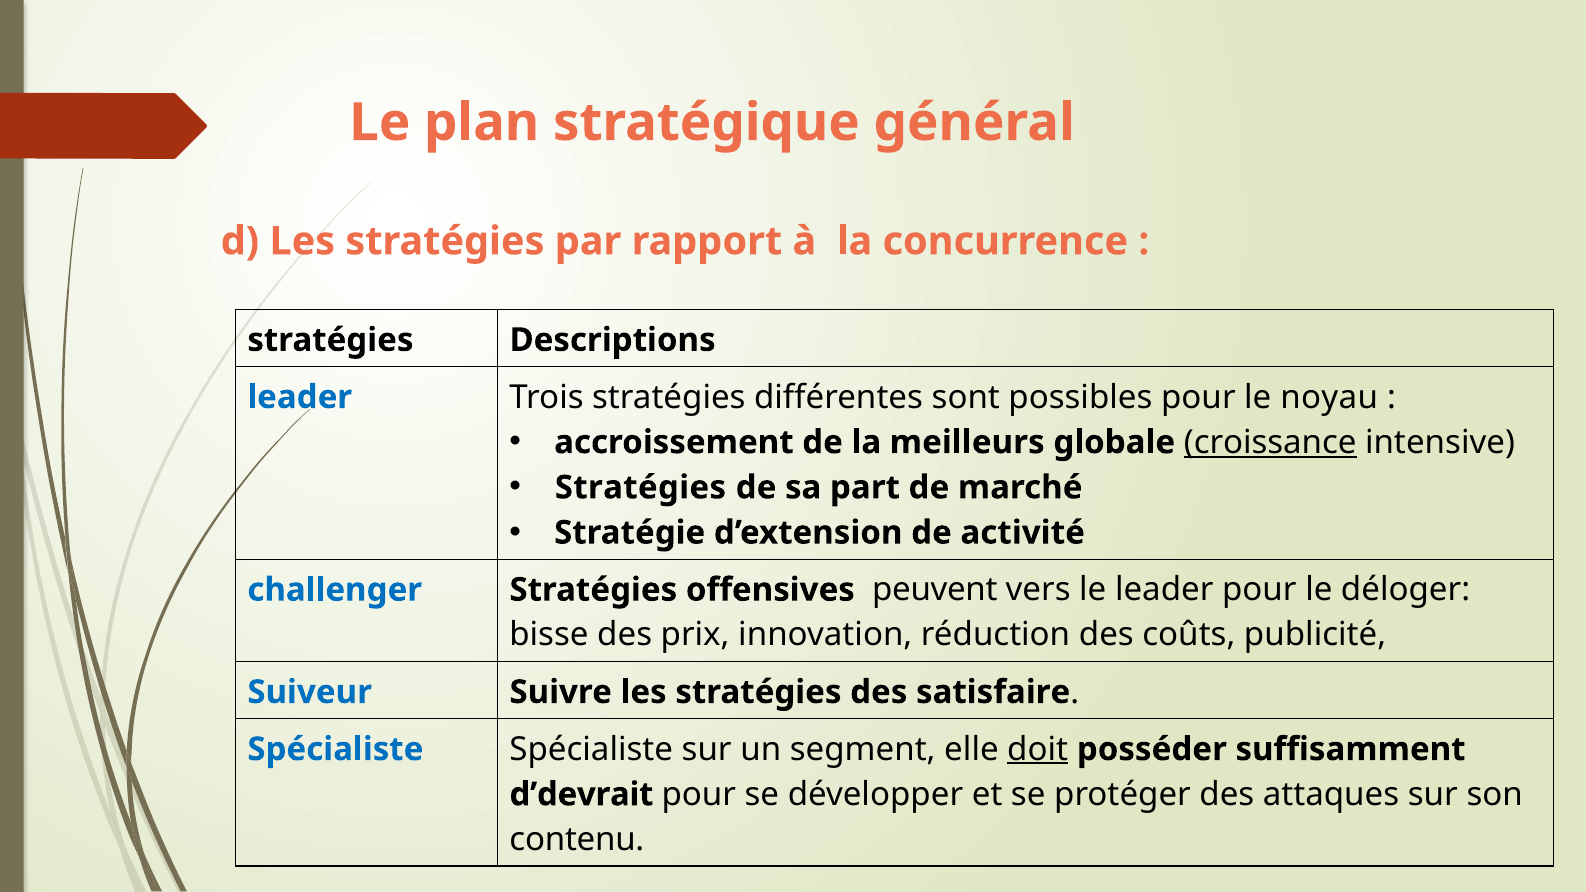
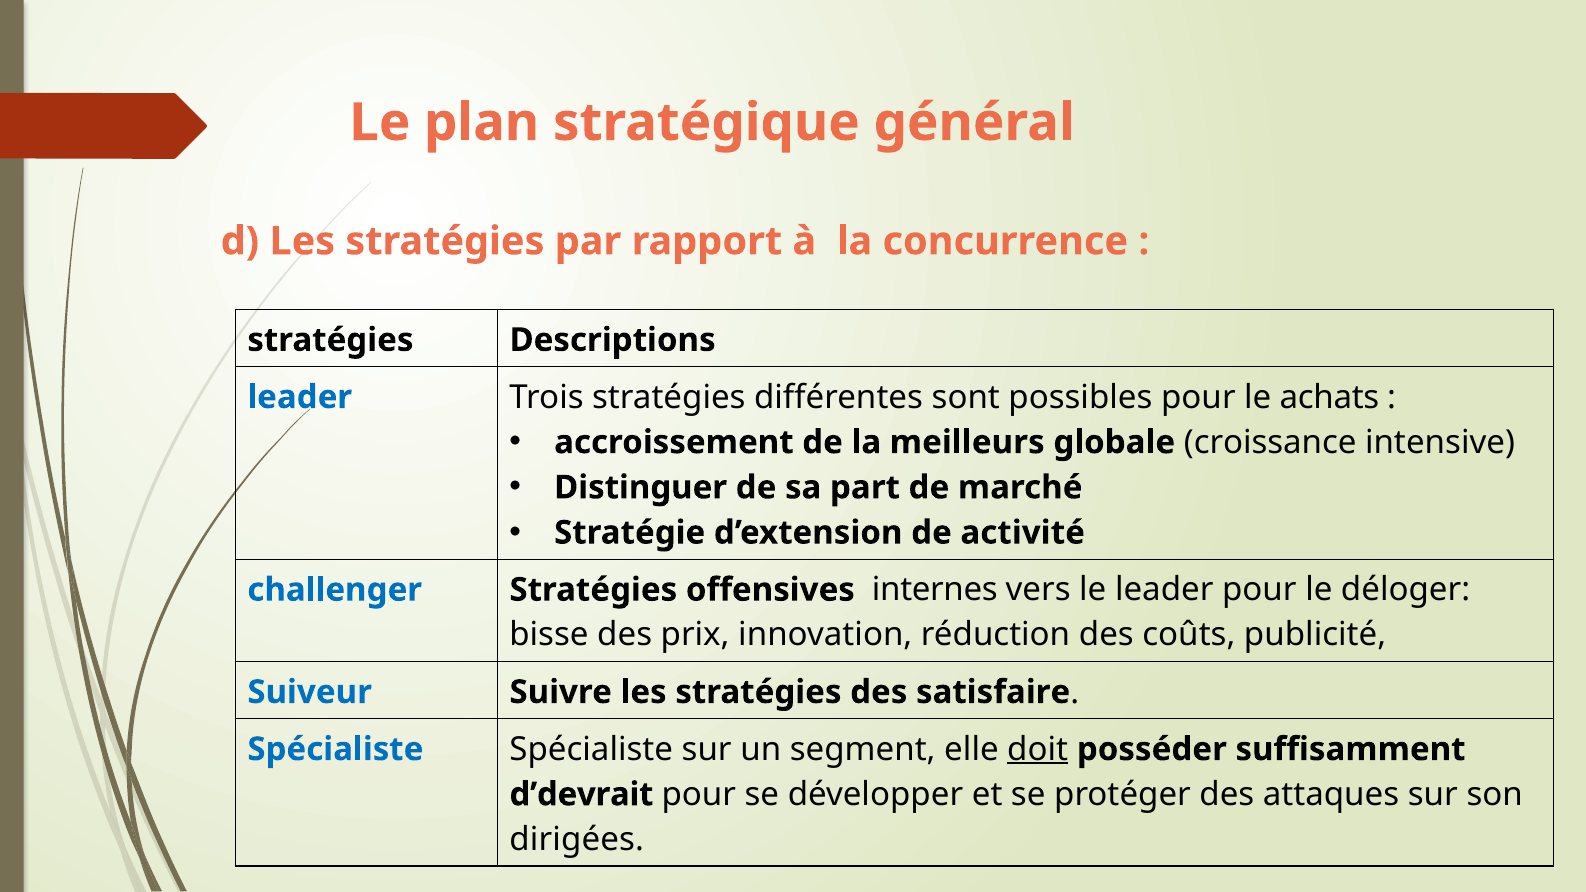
noyau: noyau -> achats
croissance underline: present -> none
Stratégies at (640, 488): Stratégies -> Distinguer
peuvent: peuvent -> internes
contenu: contenu -> dirigées
